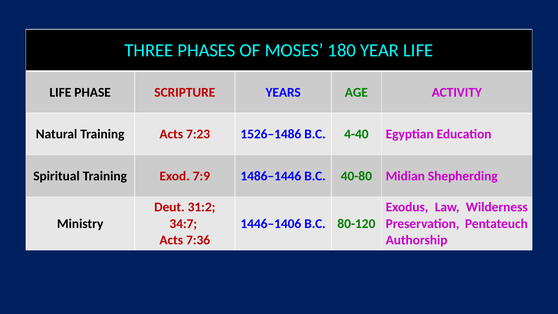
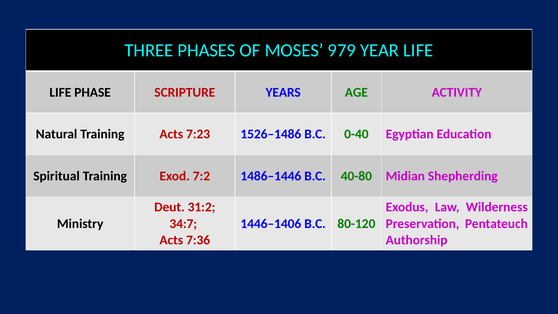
180: 180 -> 979
4-40: 4-40 -> 0-40
7:9: 7:9 -> 7:2
